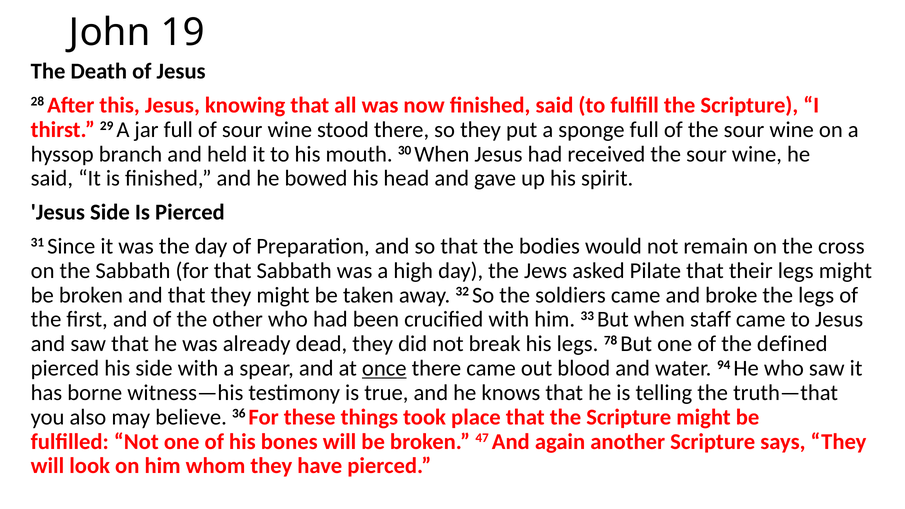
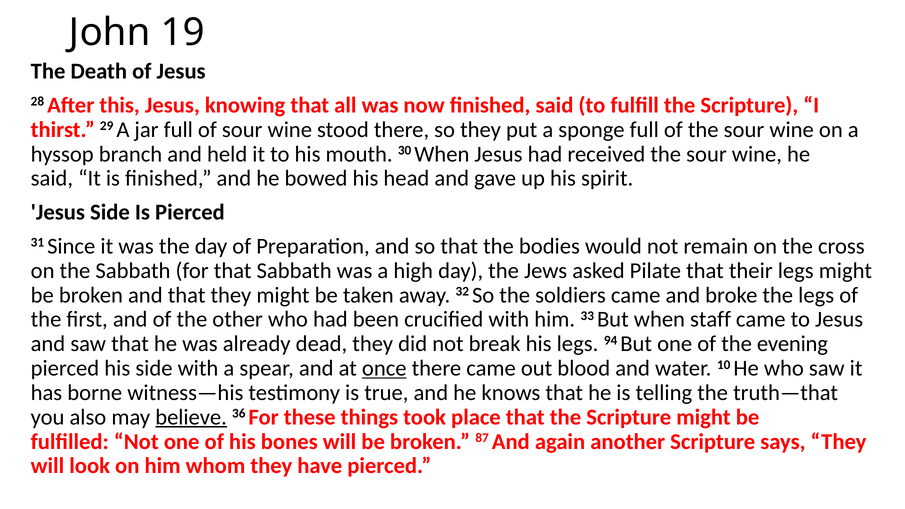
78: 78 -> 94
defined: defined -> evening
94: 94 -> 10
believe underline: none -> present
47: 47 -> 87
